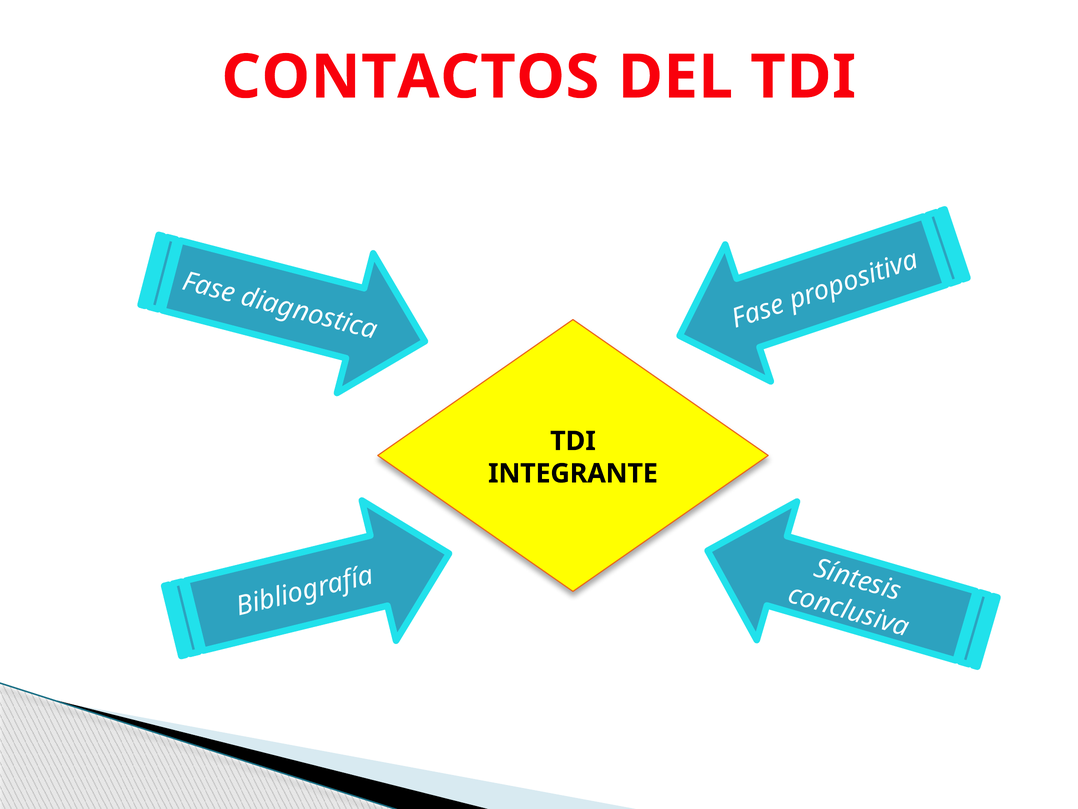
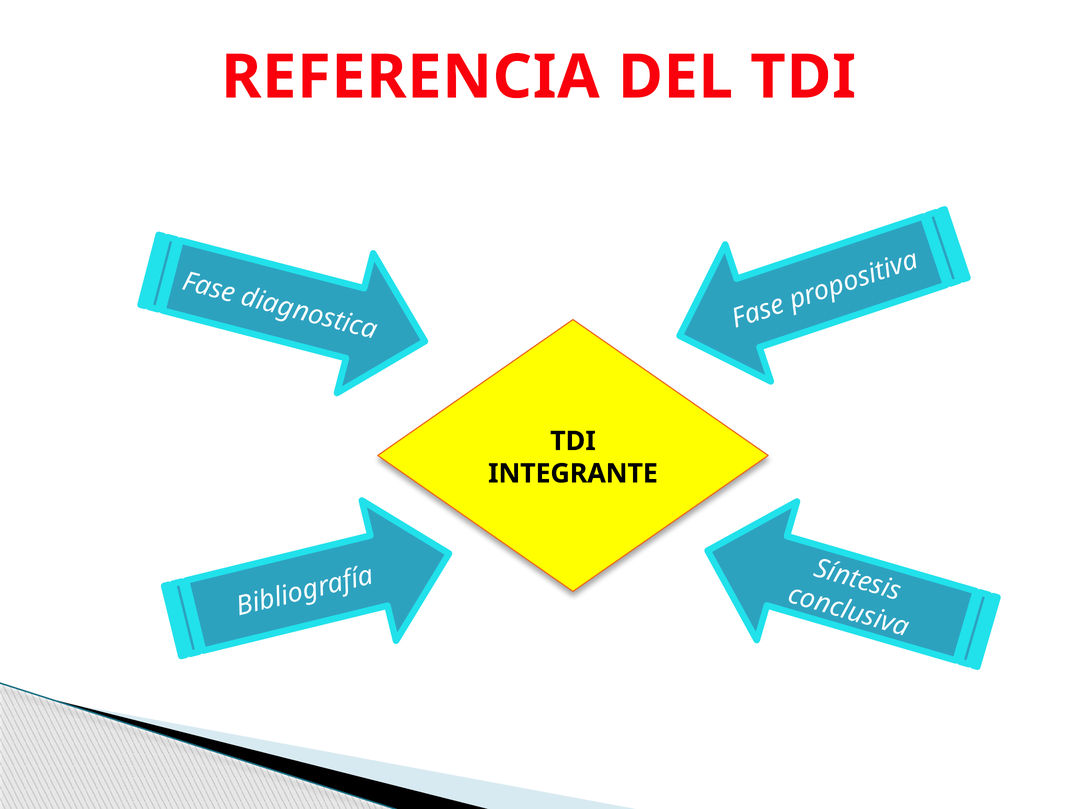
CONTACTOS: CONTACTOS -> REFERENCIA
